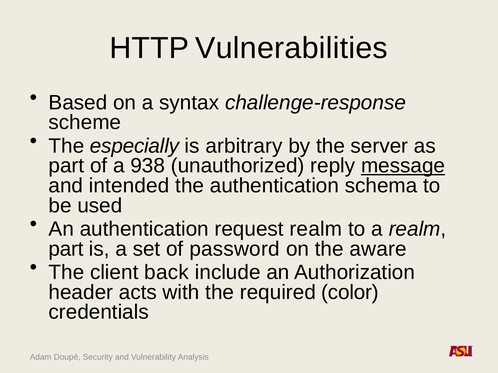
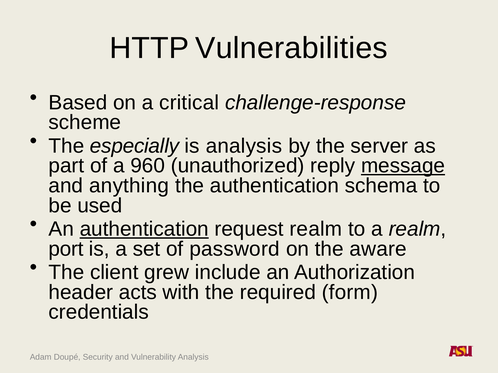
syntax: syntax -> critical
is arbitrary: arbitrary -> analysis
938: 938 -> 960
intended: intended -> anything
authentication at (144, 229) underline: none -> present
part at (66, 249): part -> port
back: back -> grew
color: color -> form
